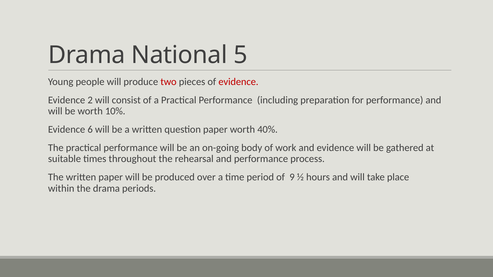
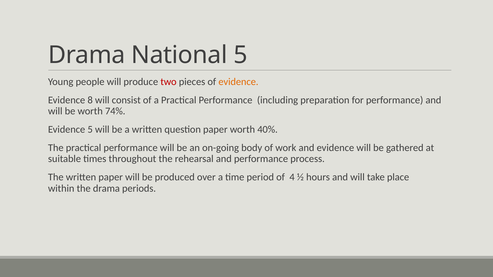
evidence at (238, 82) colour: red -> orange
2: 2 -> 8
10%: 10% -> 74%
Evidence 6: 6 -> 5
9: 9 -> 4
